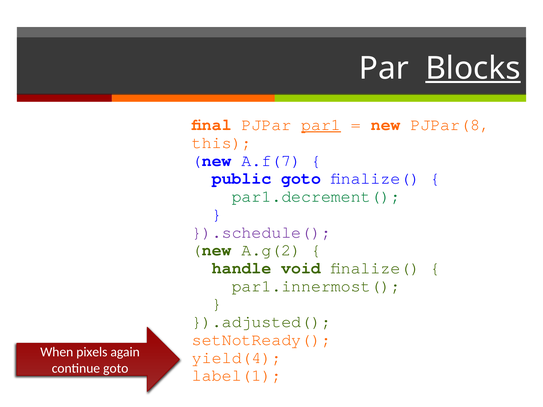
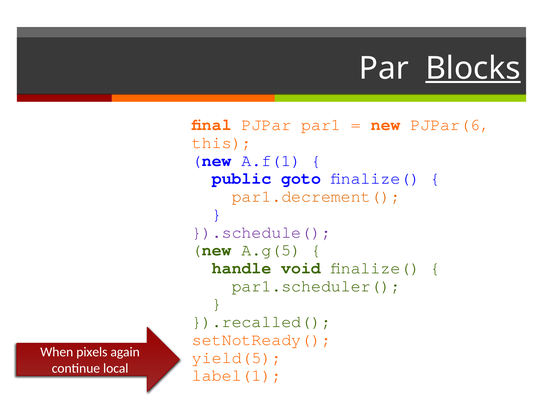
par1 underline: present -> none
PJPar(8: PJPar(8 -> PJPar(6
A.f(7: A.f(7 -> A.f(1
par1.decrement( colour: green -> orange
A.g(2: A.g(2 -> A.g(5
par1.innermost(: par1.innermost( -> par1.scheduler(
}).adjusted(: }).adjusted( -> }).recalled(
yield(4: yield(4 -> yield(5
continue goto: goto -> local
